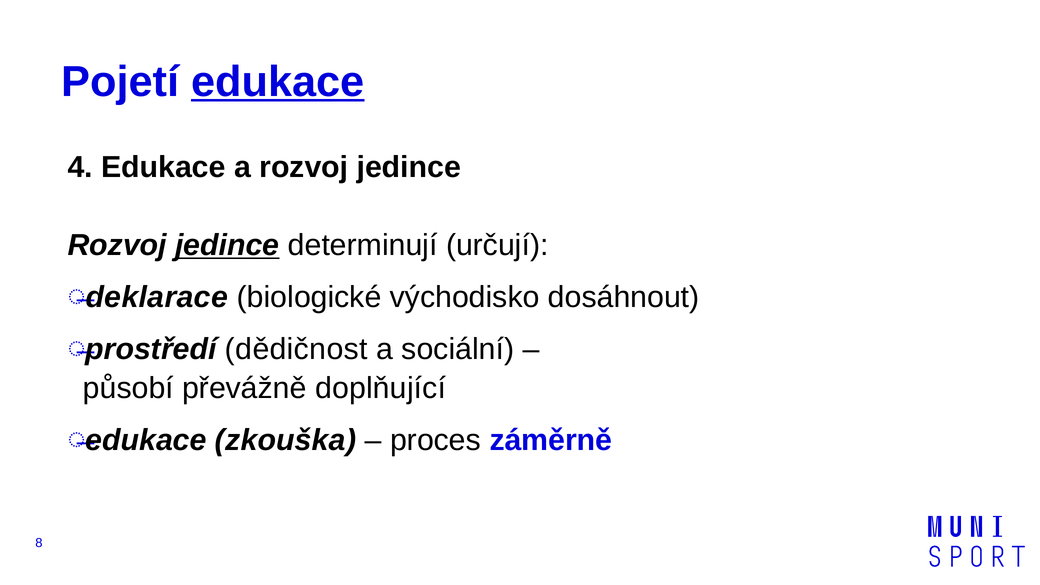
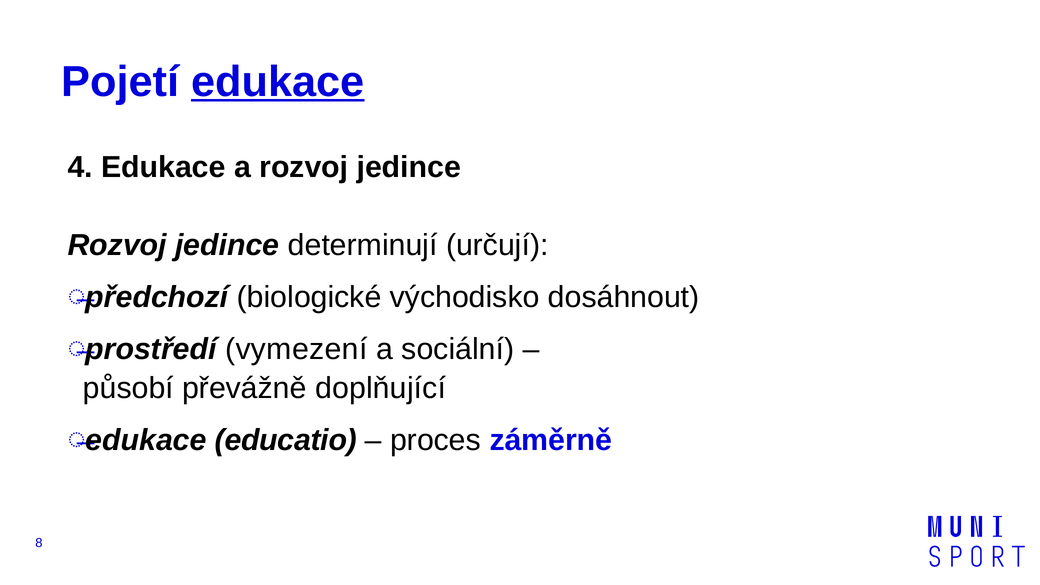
jedince at (227, 245) underline: present -> none
deklarace: deklarace -> předchozí
dědičnost: dědičnost -> vymezení
zkouška: zkouška -> educatio
